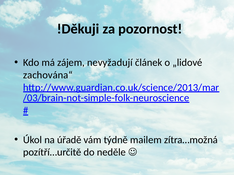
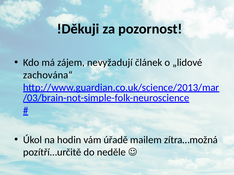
úřadě: úřadě -> hodin
týdně: týdně -> úřadě
